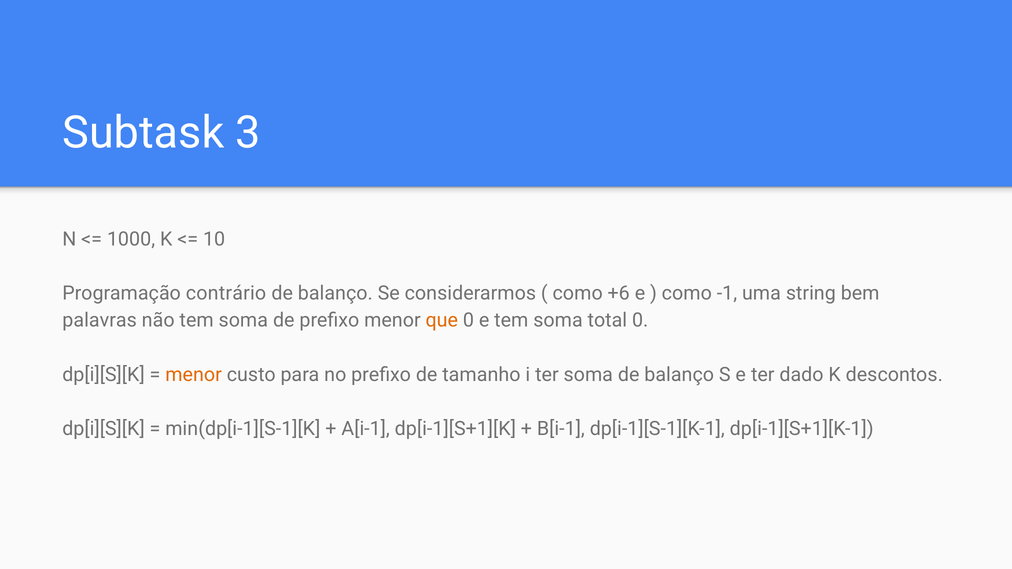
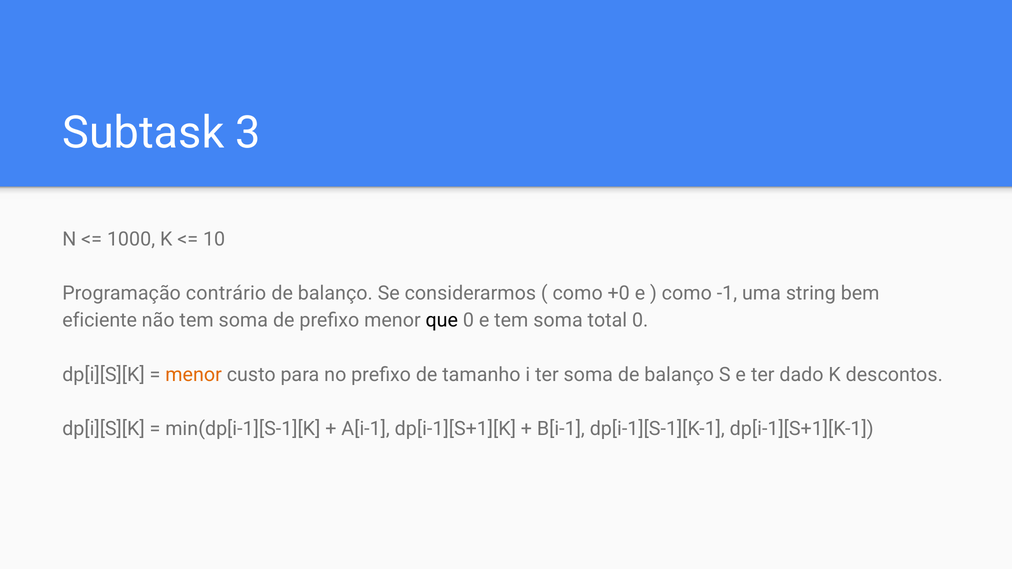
+6: +6 -> +0
palavras: palavras -> eficiente
que colour: orange -> black
